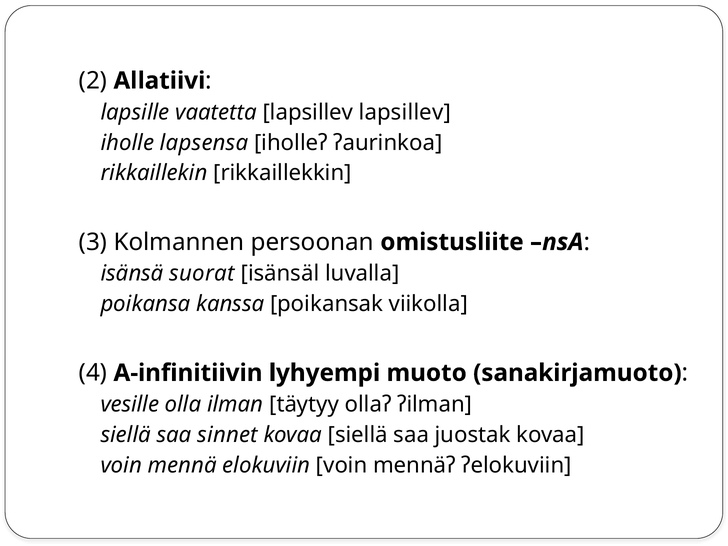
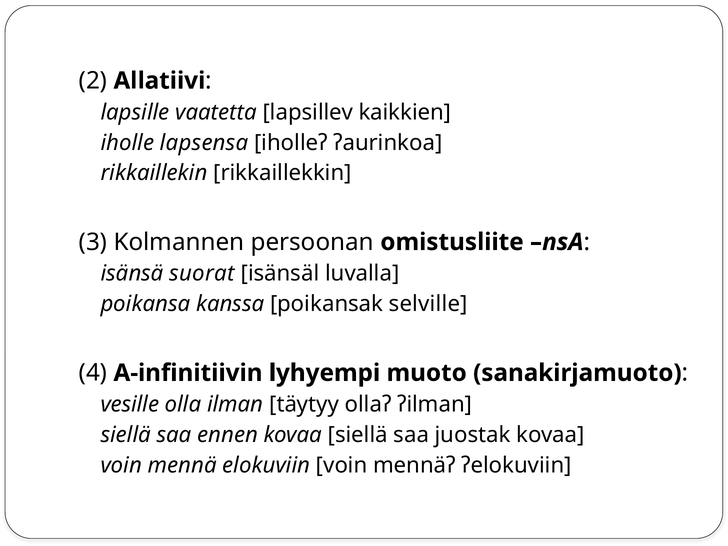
lapsillev lapsillev: lapsillev -> kaikkien
viikolla: viikolla -> selville
sinnet: sinnet -> ennen
